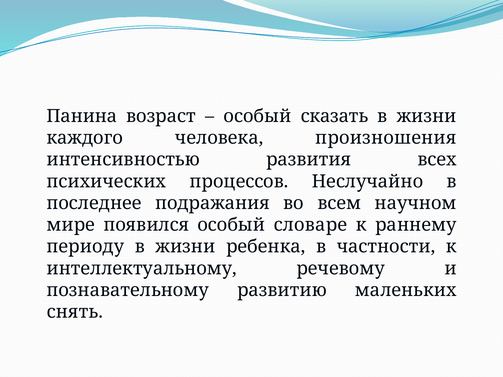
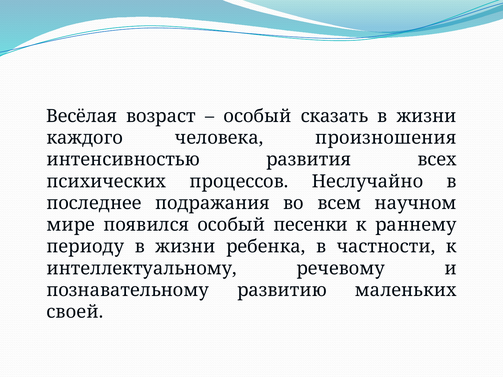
Панина: Панина -> Весёлая
словаре: словаре -> песенки
снять: снять -> своей
